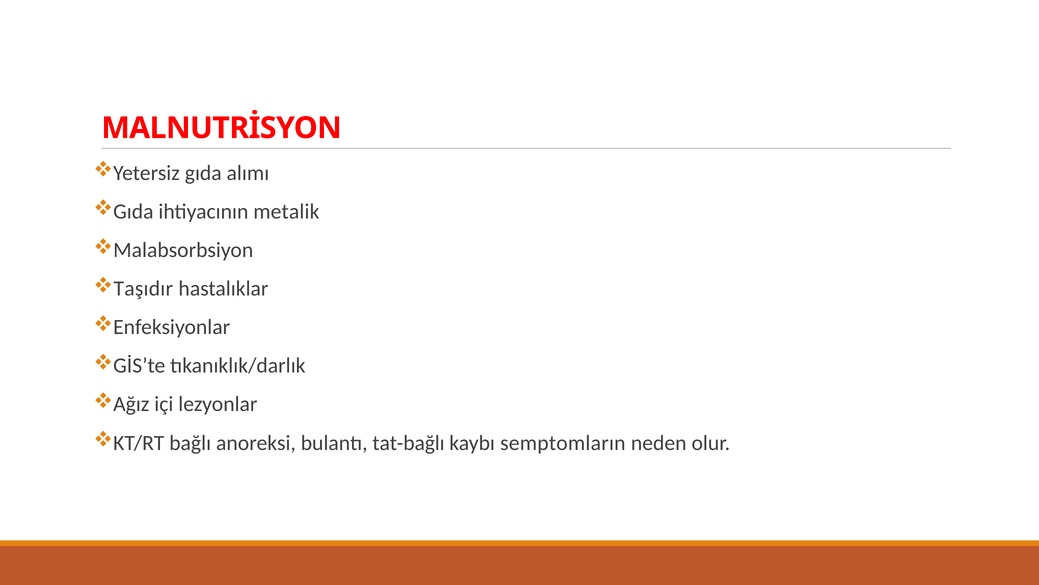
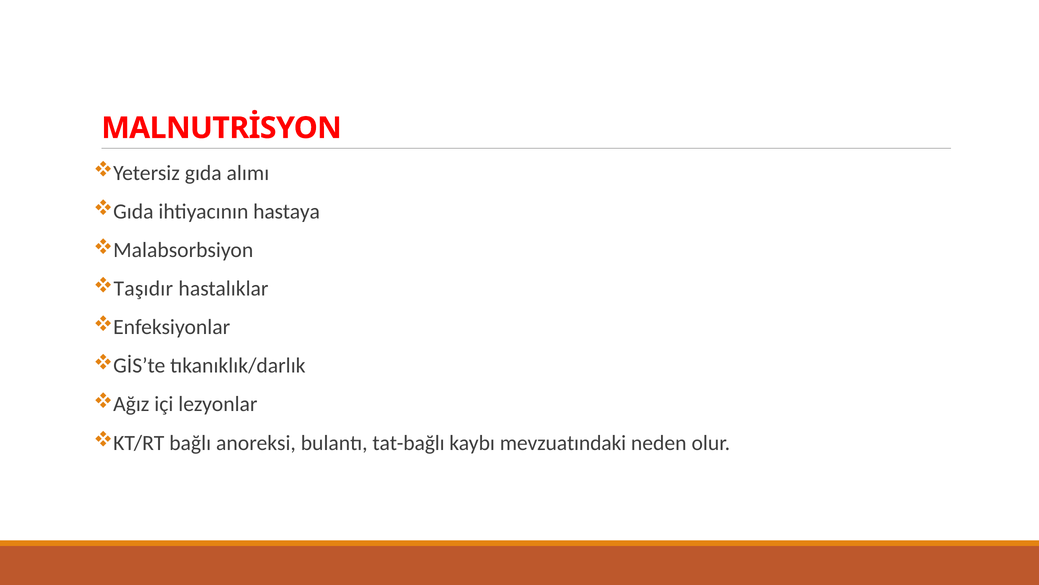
metalik: metalik -> hastaya
semptomların: semptomların -> mevzuatındaki
